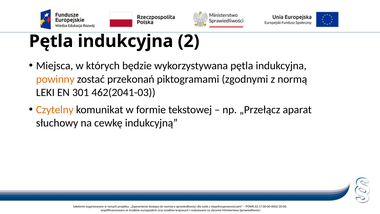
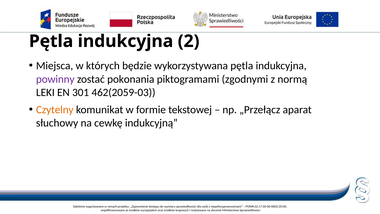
powinny colour: orange -> purple
przekonań: przekonań -> pokonania
462(2041-03: 462(2041-03 -> 462(2059-03
